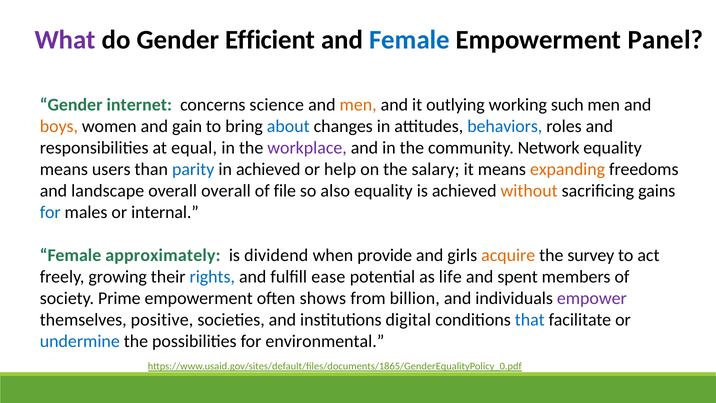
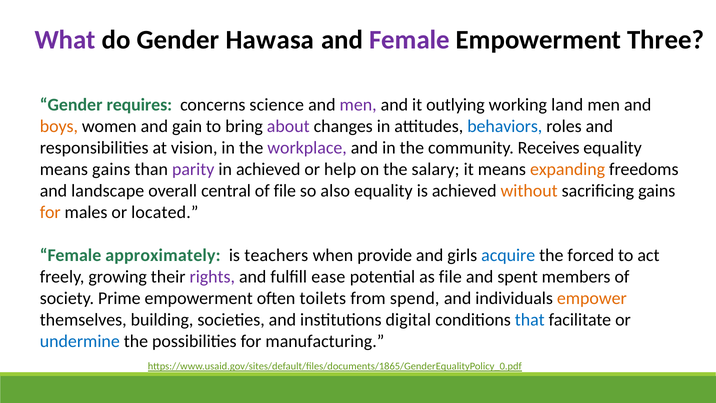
Efficient: Efficient -> Hawasa
Female at (409, 40) colour: blue -> purple
Panel: Panel -> Three
internet: internet -> requires
men at (358, 105) colour: orange -> purple
such: such -> land
about colour: blue -> purple
equal: equal -> vision
Network: Network -> Receives
means users: users -> gains
parity colour: blue -> purple
overall overall: overall -> central
for at (50, 212) colour: blue -> orange
internal: internal -> located
dividend: dividend -> teachers
acquire colour: orange -> blue
survey: survey -> forced
rights colour: blue -> purple
as life: life -> file
shows: shows -> toilets
billion: billion -> spend
empower colour: purple -> orange
positive: positive -> building
environmental: environmental -> manufacturing
